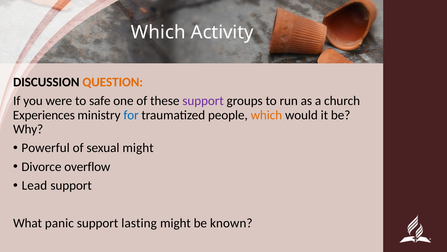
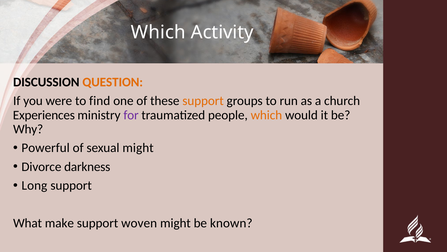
safe: safe -> find
support at (203, 101) colour: purple -> orange
for colour: blue -> purple
overflow: overflow -> darkness
Lead: Lead -> Long
panic: panic -> make
lasting: lasting -> woven
